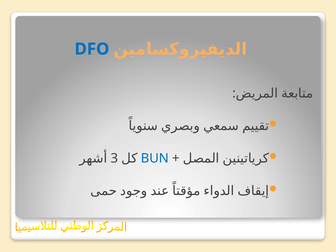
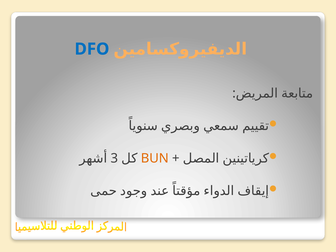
BUN colour: blue -> orange
